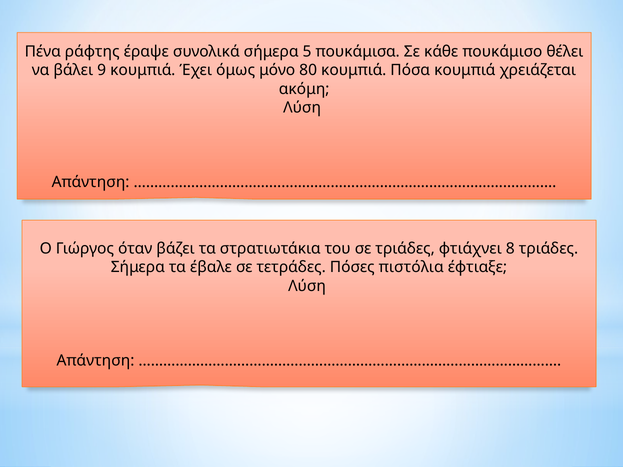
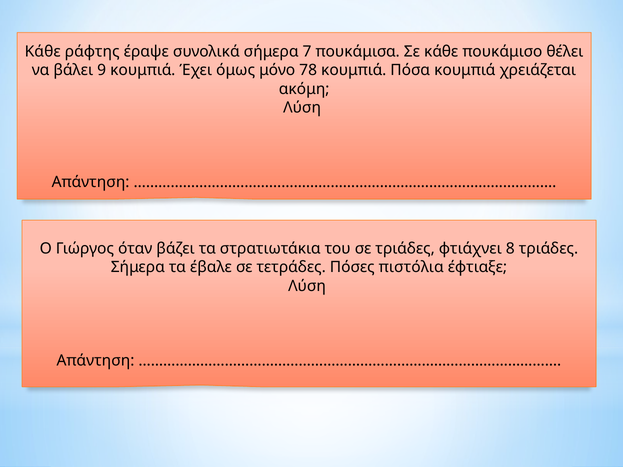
Πένα at (43, 52): Πένα -> Κάθε
5: 5 -> 7
80: 80 -> 78
